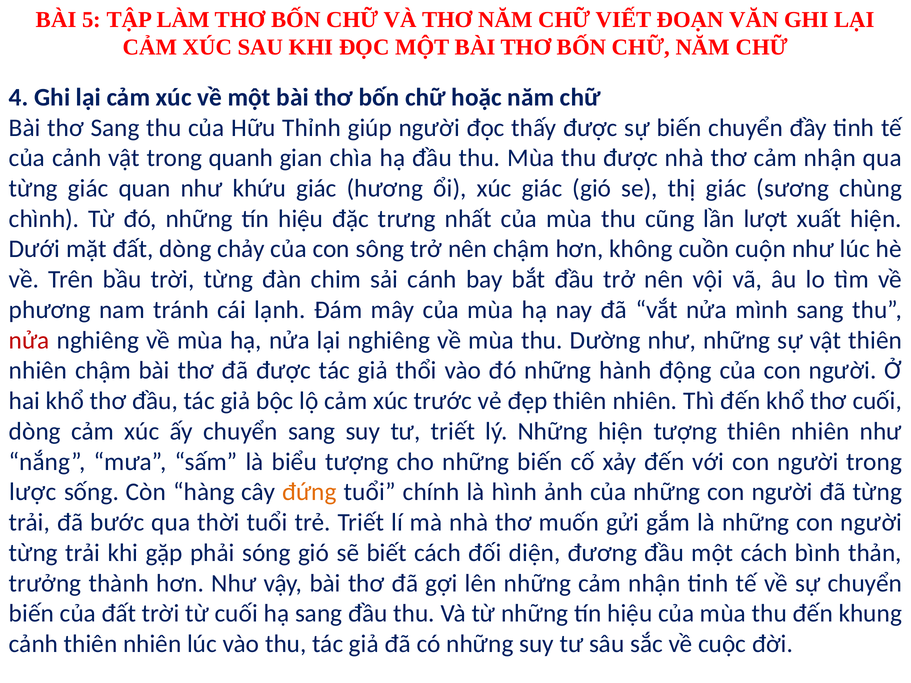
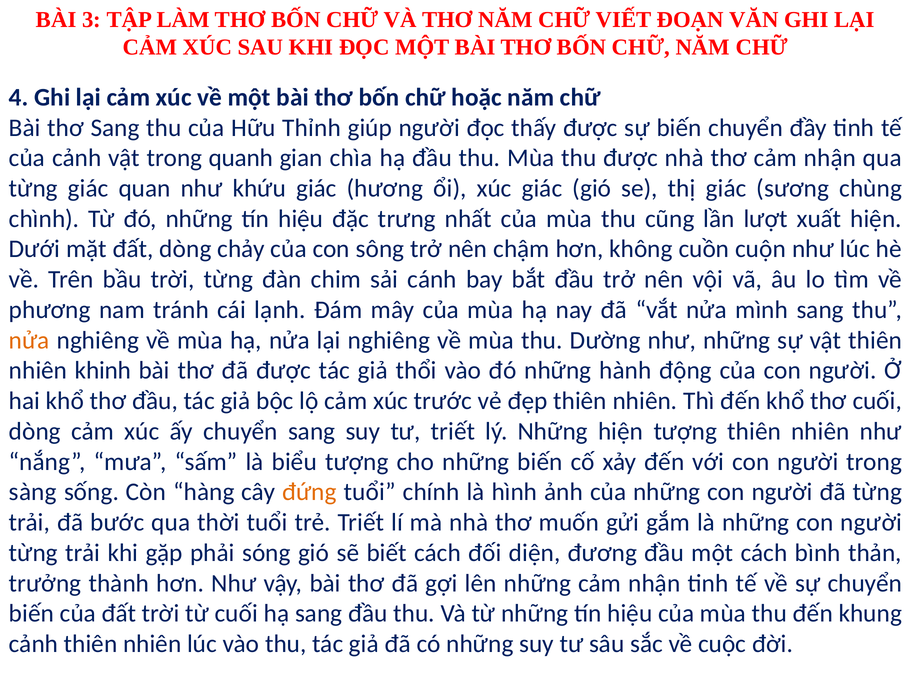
5: 5 -> 3
nửa at (29, 340) colour: red -> orange
nhiên chậm: chậm -> khinh
lược: lược -> sàng
